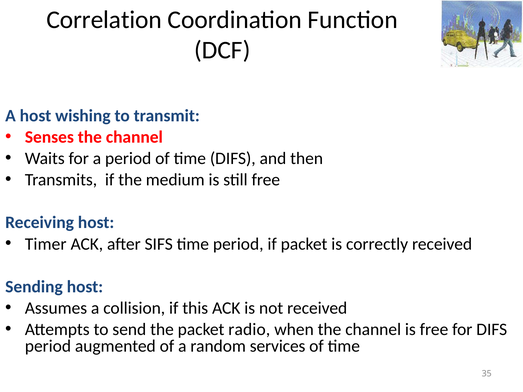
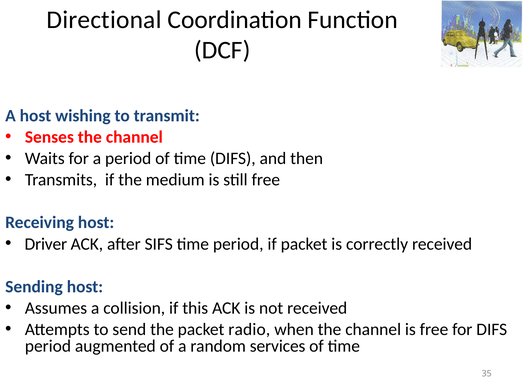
Correlation: Correlation -> Directional
Timer: Timer -> Driver
